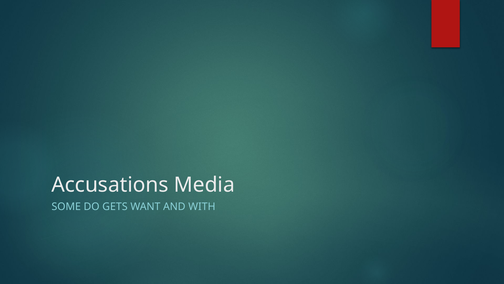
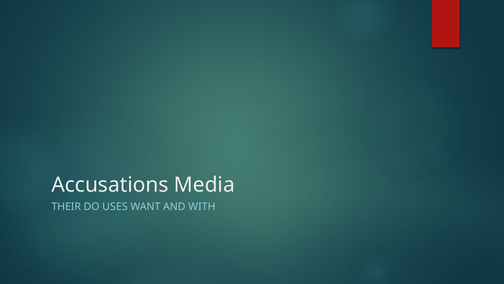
SOME: SOME -> THEIR
GETS: GETS -> USES
